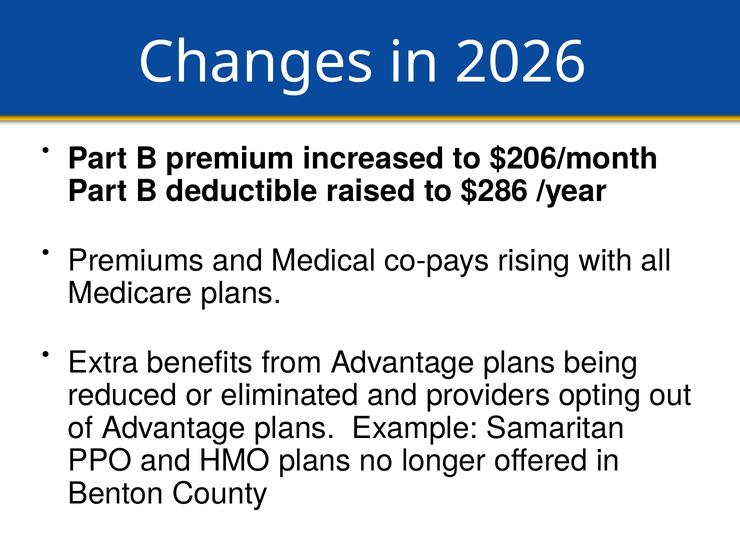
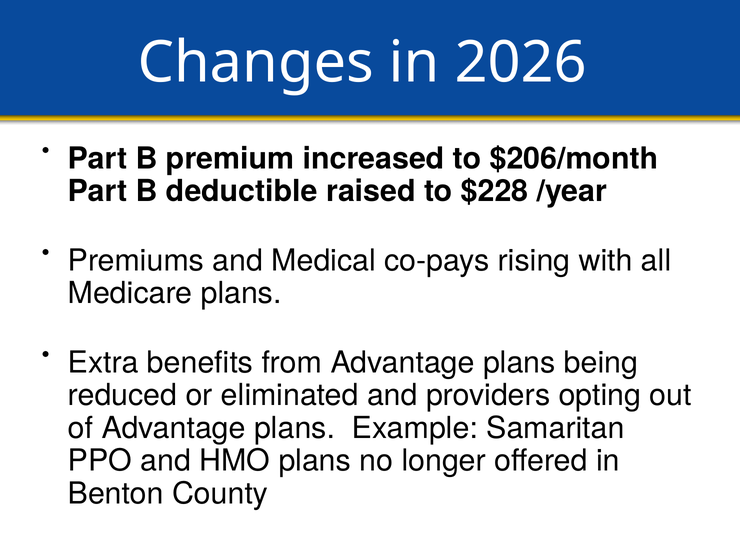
$286: $286 -> $228
